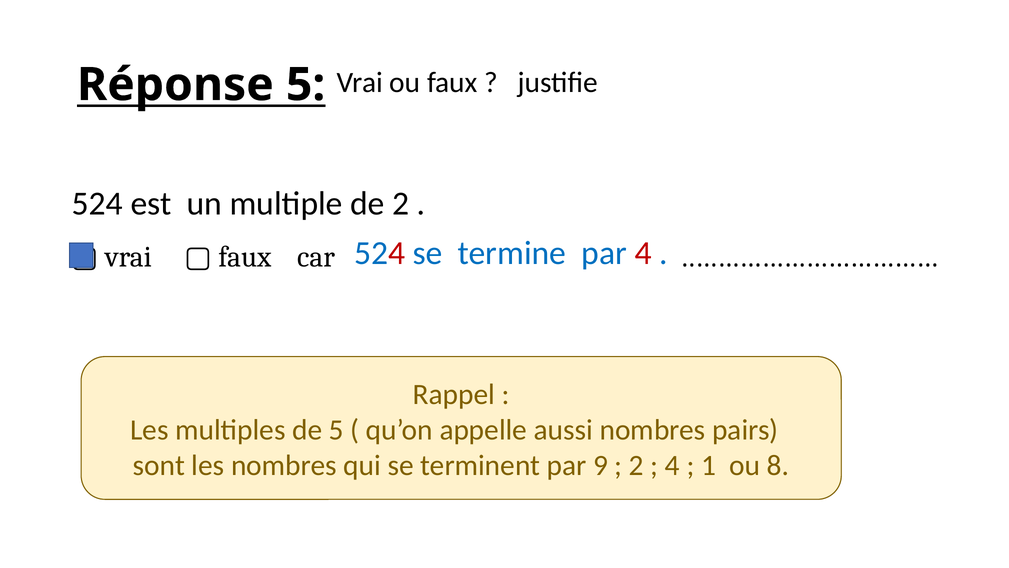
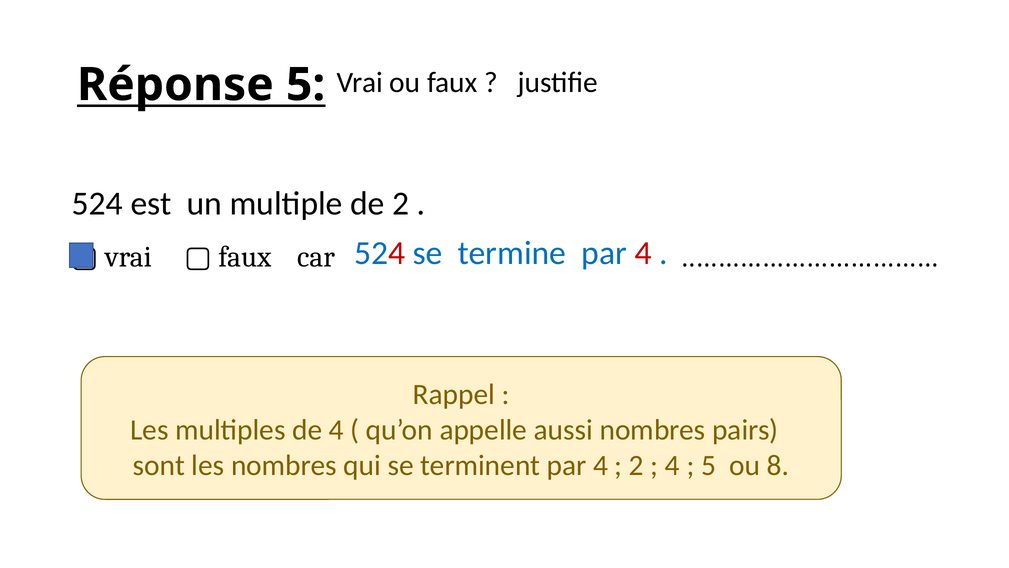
de 5: 5 -> 4
terminent par 9: 9 -> 4
1 at (708, 465): 1 -> 5
